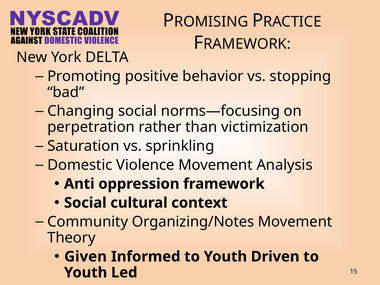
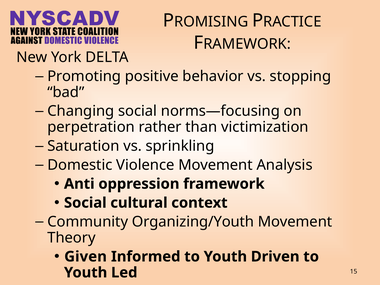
Organizing/Notes: Organizing/Notes -> Organizing/Youth
